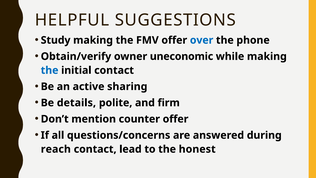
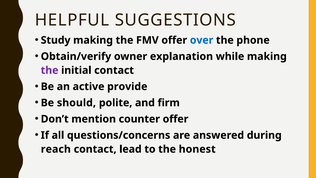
uneconomic: uneconomic -> explanation
the at (50, 70) colour: blue -> purple
sharing: sharing -> provide
details: details -> should
